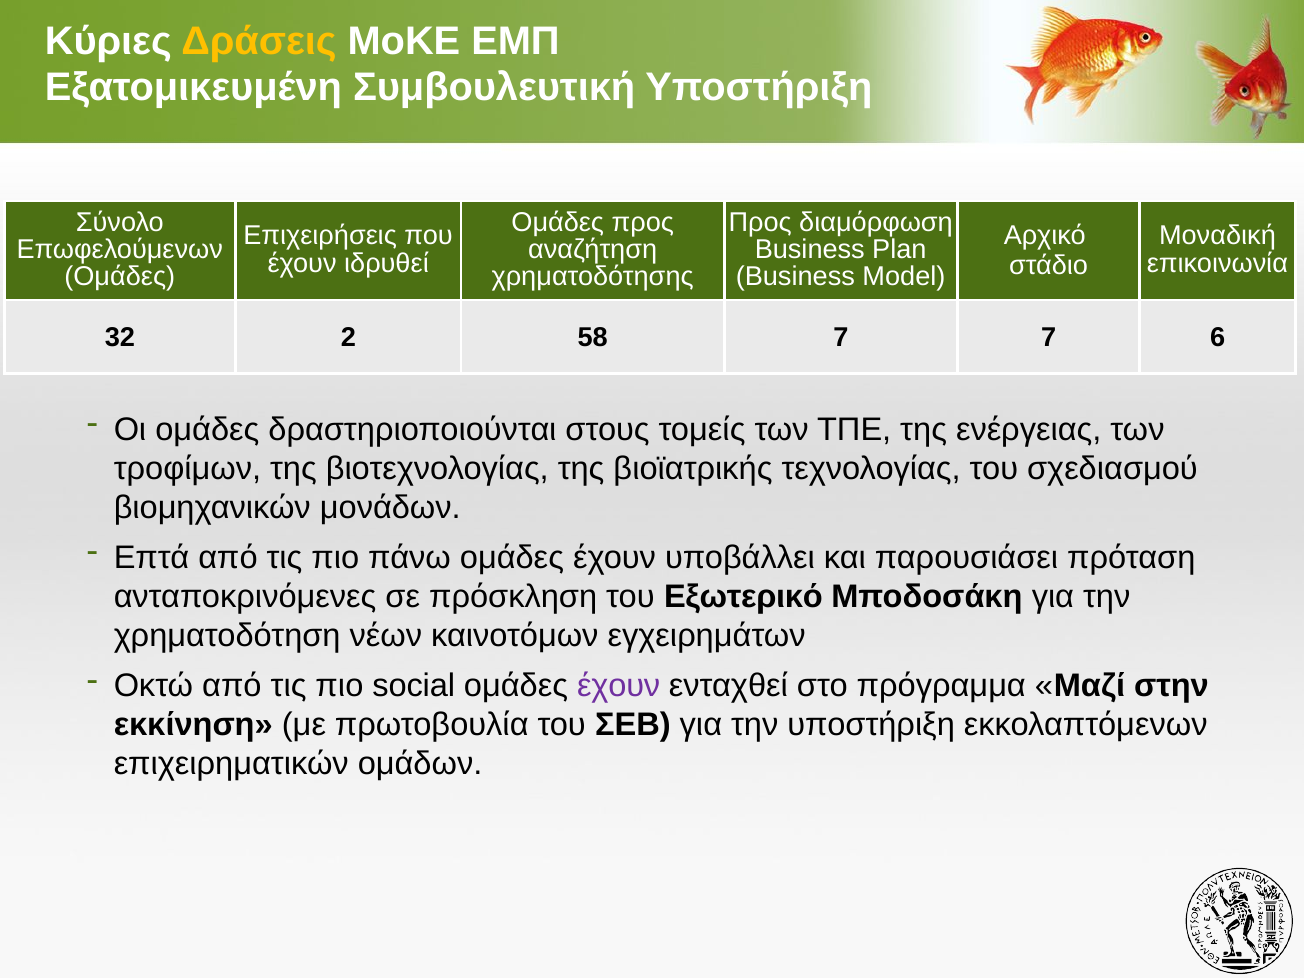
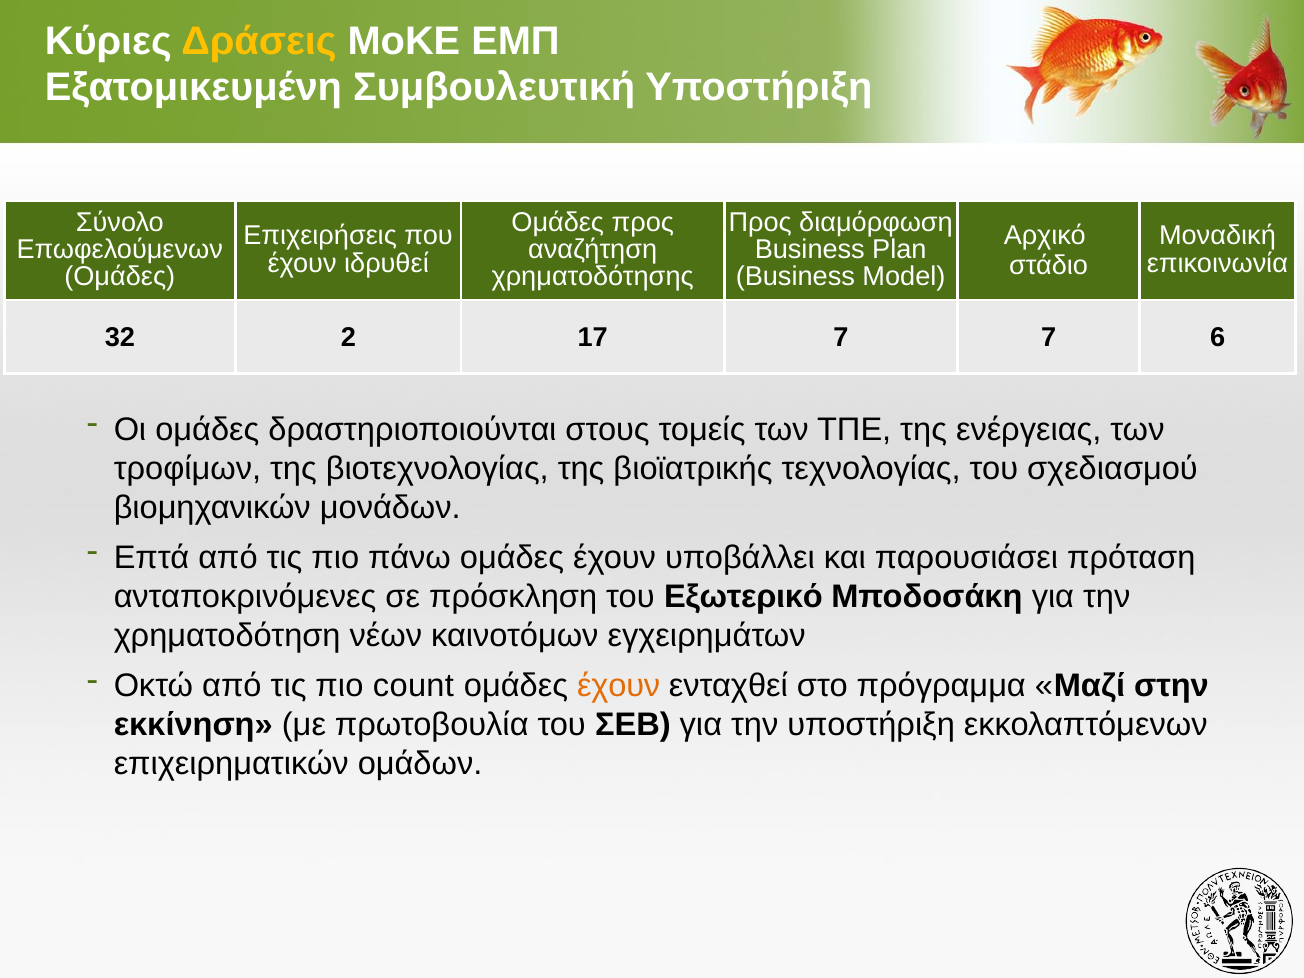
58: 58 -> 17
social: social -> count
έχουν at (619, 686) colour: purple -> orange
